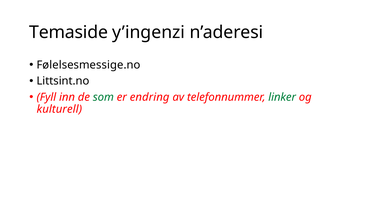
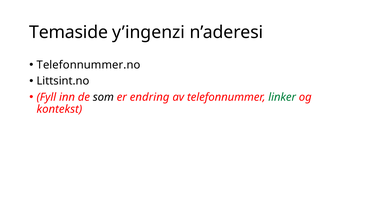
Følelsesmessige.no: Følelsesmessige.no -> Telefonnummer.no
som colour: green -> black
kulturell: kulturell -> kontekst
